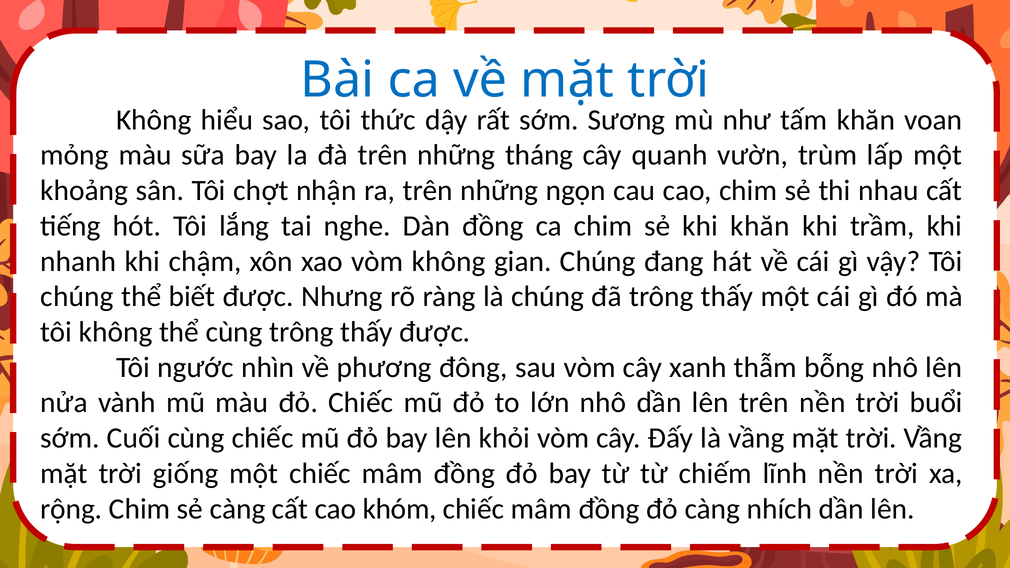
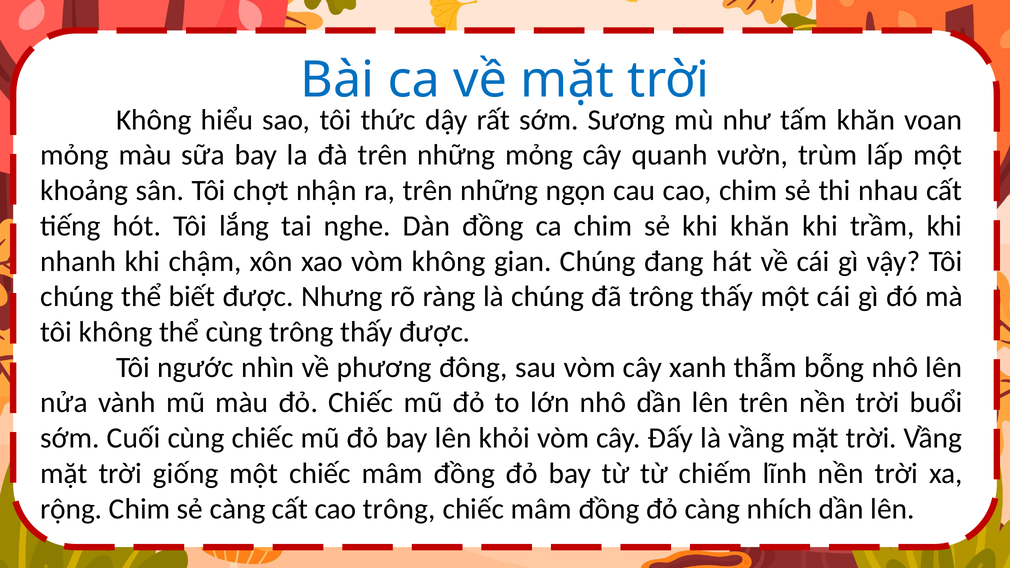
những tháng: tháng -> mỏng
cao khóm: khóm -> trông
